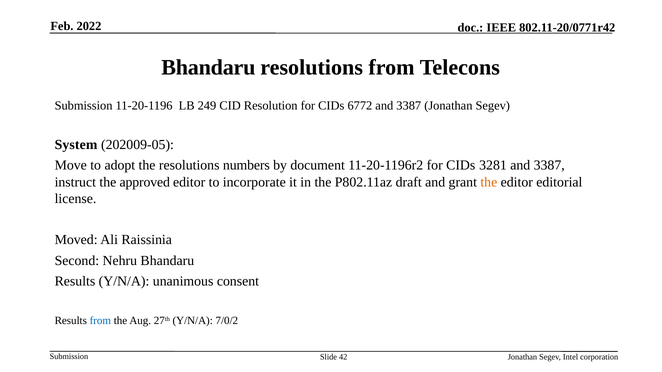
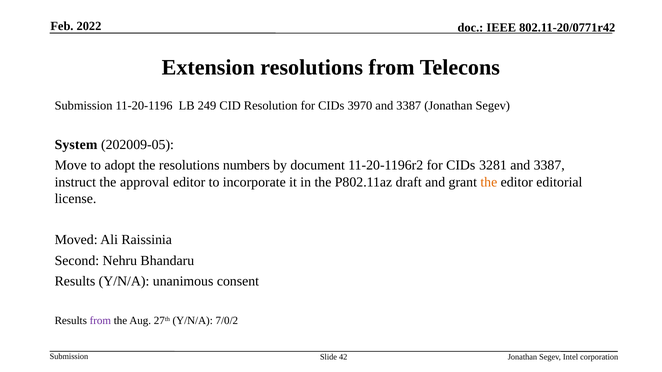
Bhandaru at (208, 68): Bhandaru -> Extension
6772: 6772 -> 3970
approved: approved -> approval
from at (100, 321) colour: blue -> purple
